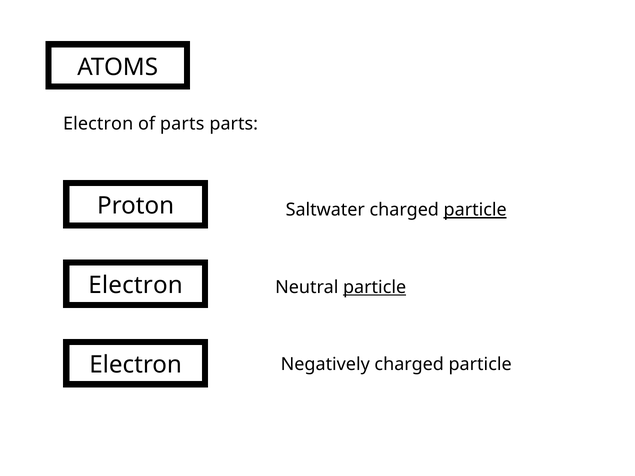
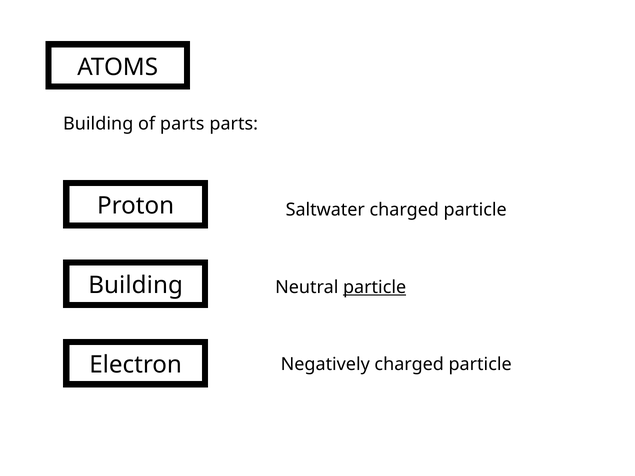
Electron at (98, 124): Electron -> Building
particle at (475, 210) underline: present -> none
Electron at (136, 286): Electron -> Building
